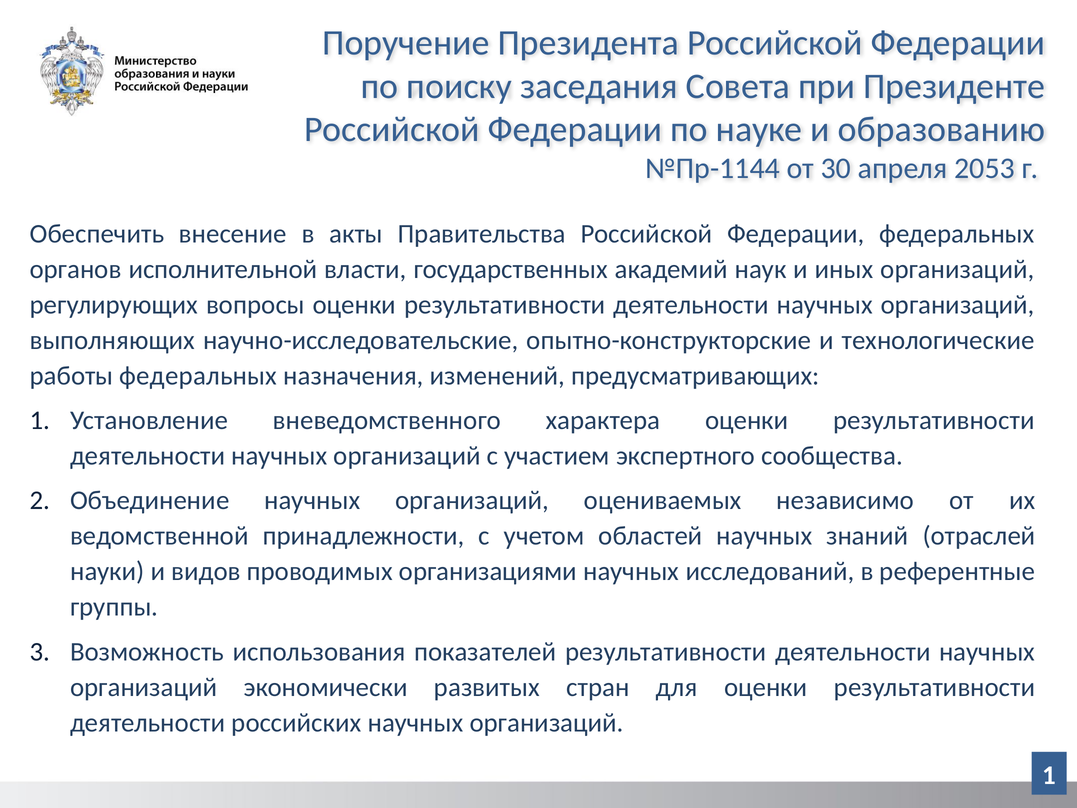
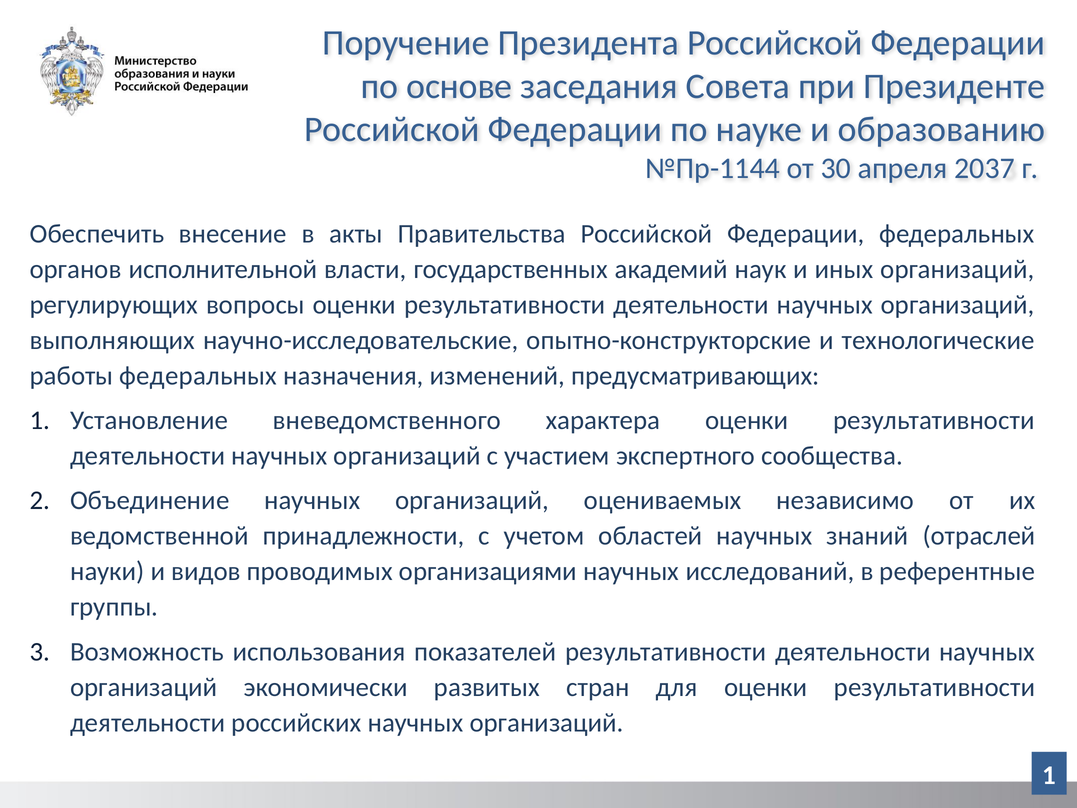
поиску: поиску -> основе
2053: 2053 -> 2037
